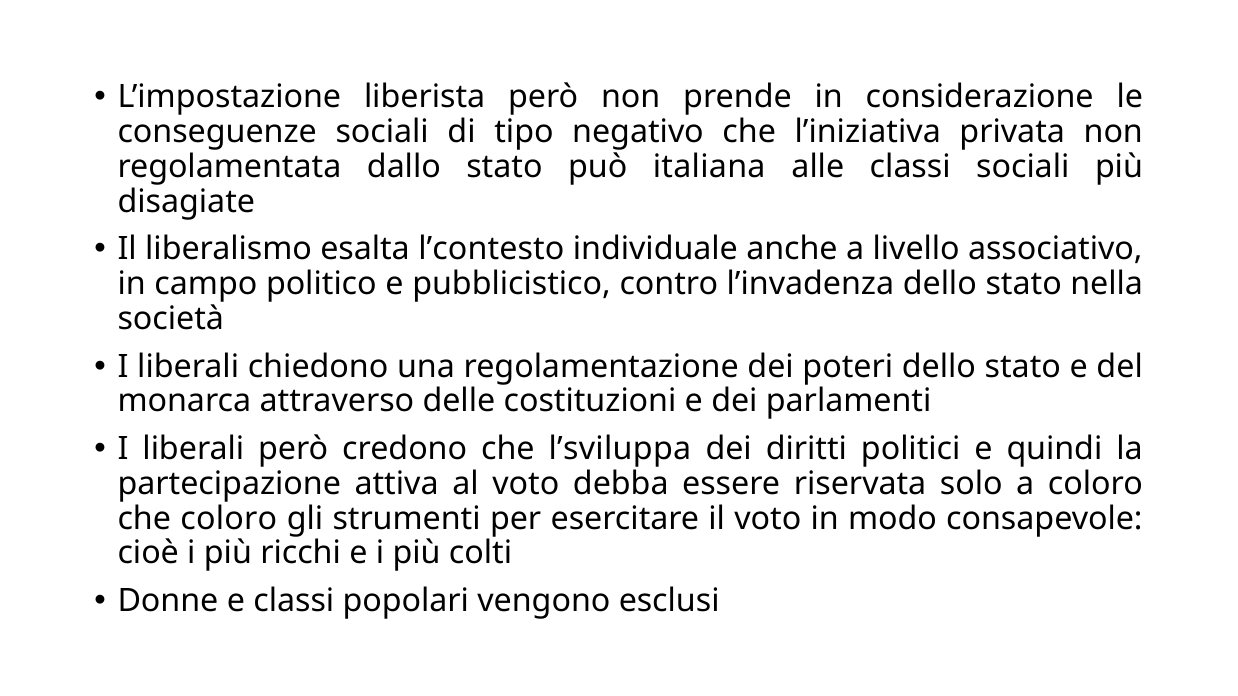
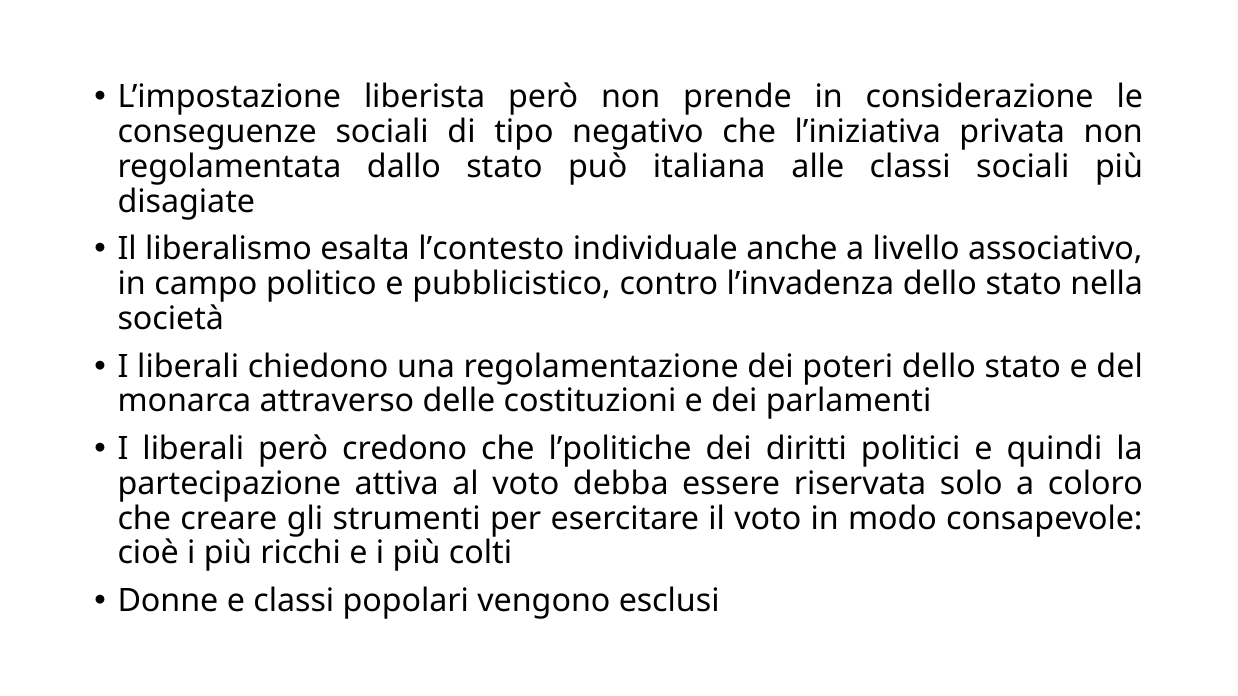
l’sviluppa: l’sviluppa -> l’politiche
che coloro: coloro -> creare
